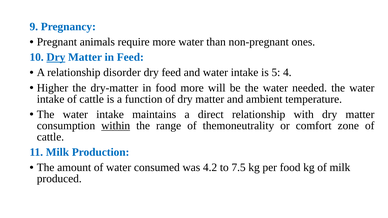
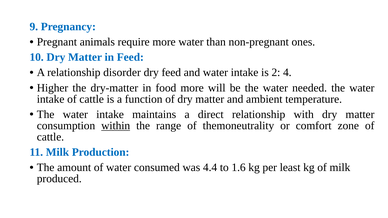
Dry at (56, 57) underline: present -> none
5: 5 -> 2
4.2: 4.2 -> 4.4
7.5: 7.5 -> 1.6
per food: food -> least
